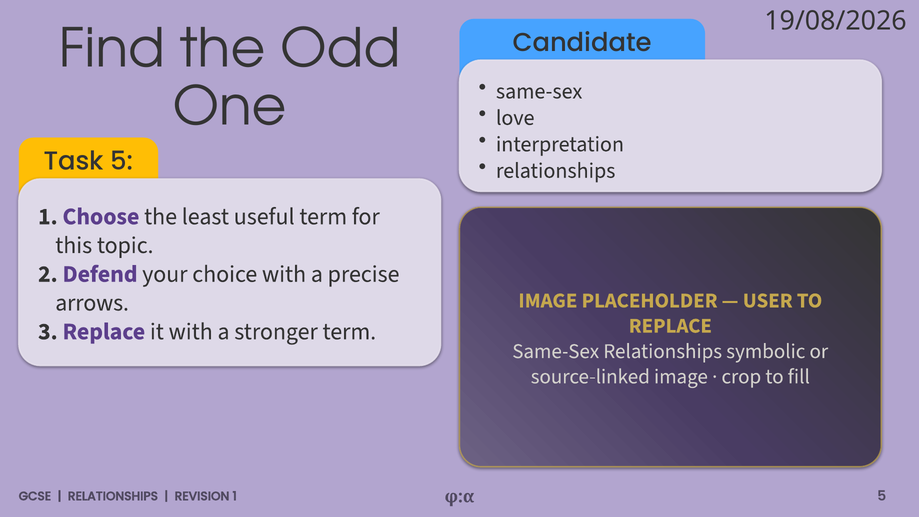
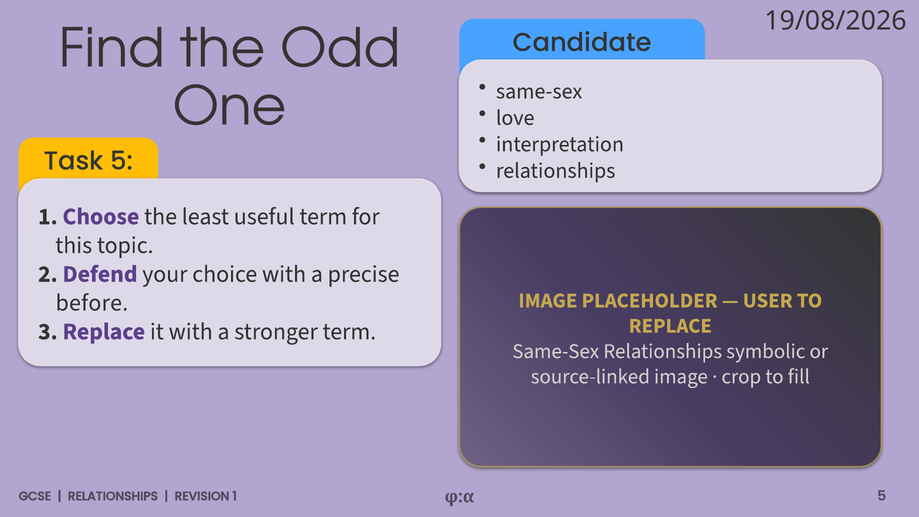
arrows: arrows -> before
